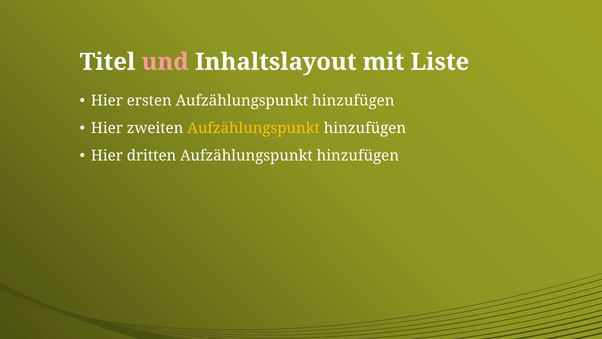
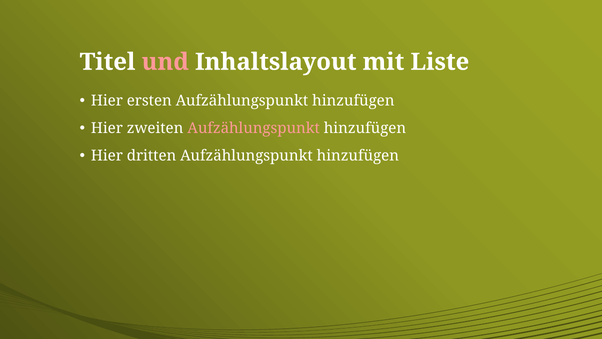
Aufzählungspunkt at (254, 128) colour: yellow -> pink
